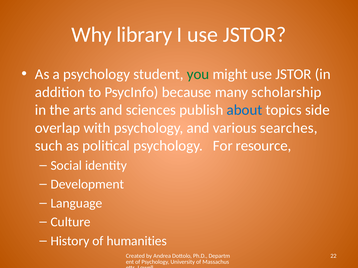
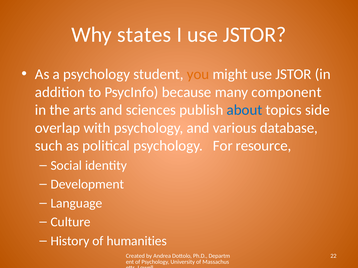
library: library -> states
you colour: green -> orange
scholarship: scholarship -> component
searches: searches -> database
